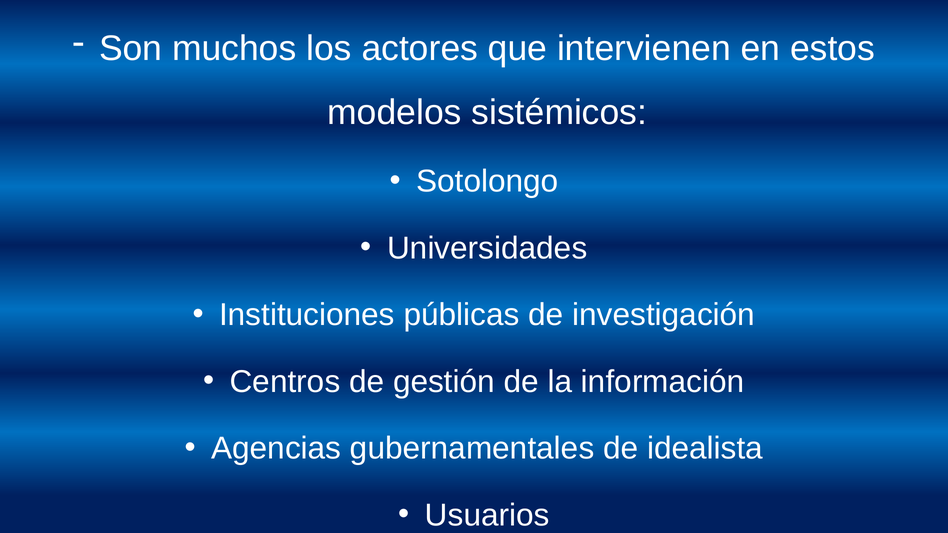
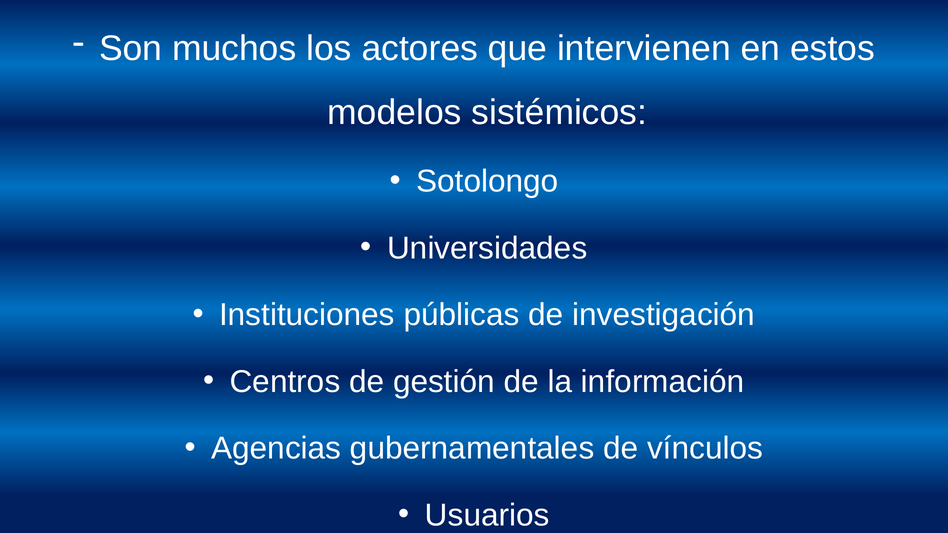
idealista: idealista -> vínculos
